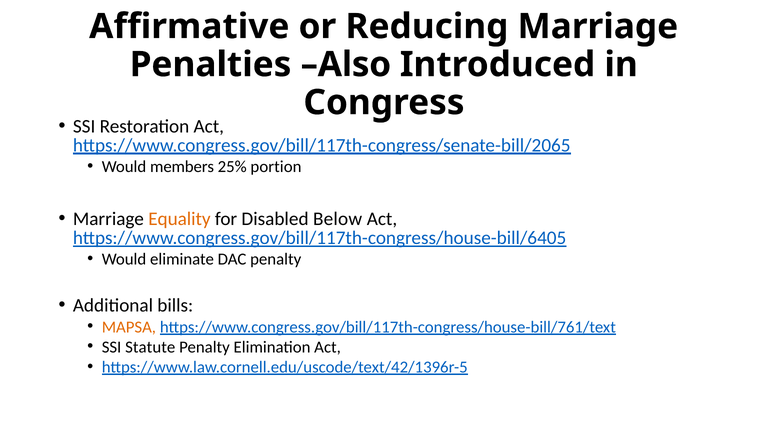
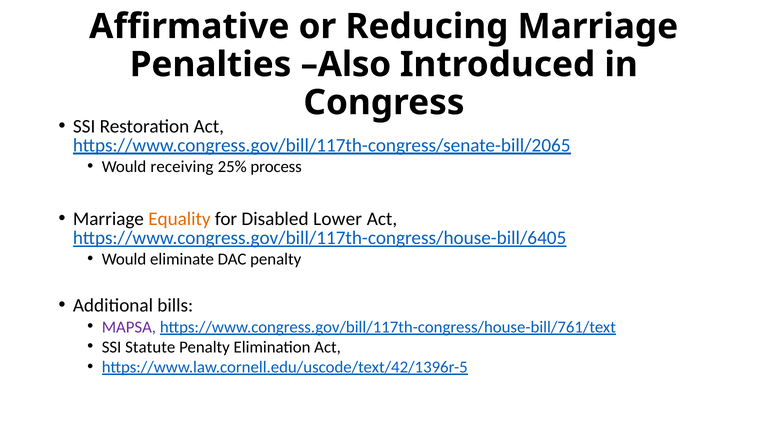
members: members -> receiving
portion: portion -> process
Below: Below -> Lower
MAPSA colour: orange -> purple
